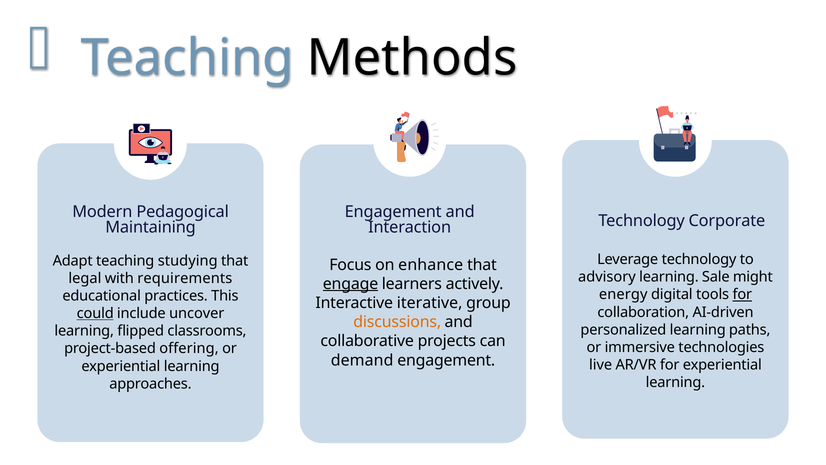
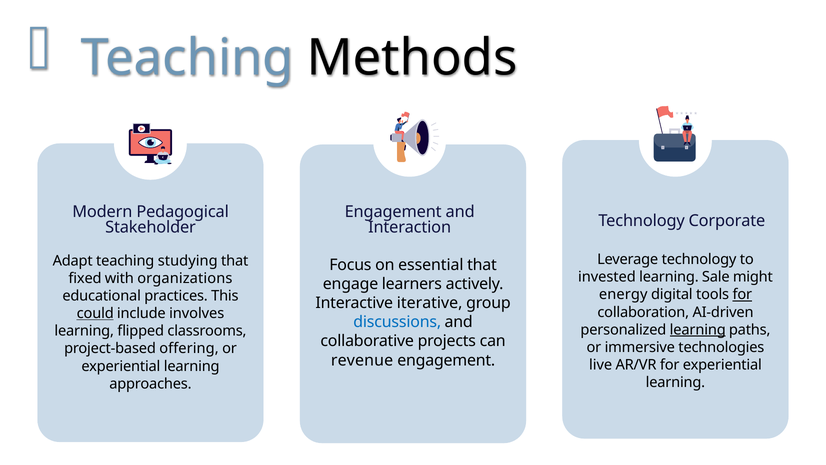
Maintaining: Maintaining -> Stakeholder
enhance: enhance -> essential
advisory: advisory -> invested
legal: legal -> fixed
requirements: requirements -> organizations
engage underline: present -> none
uncover: uncover -> involves
discussions colour: orange -> blue
learning at (698, 329) underline: none -> present
demand: demand -> revenue
